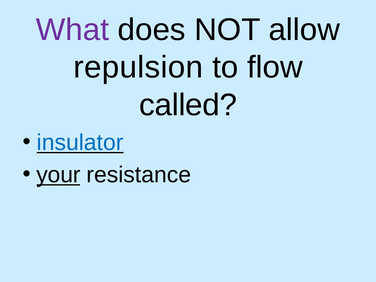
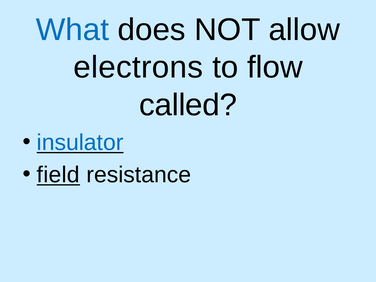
What colour: purple -> blue
repulsion: repulsion -> electrons
your: your -> field
